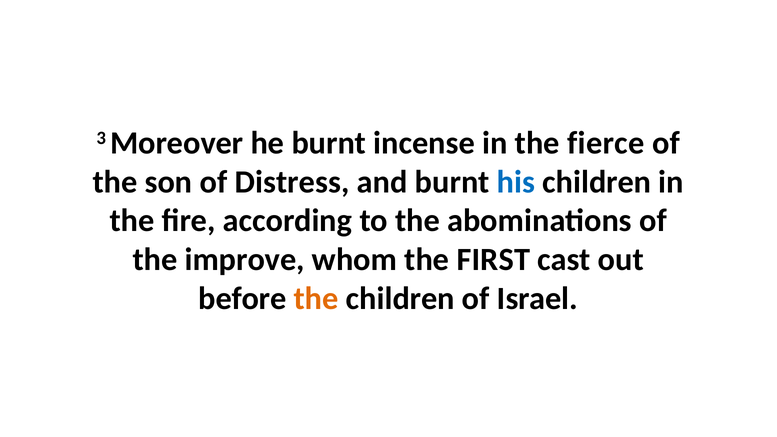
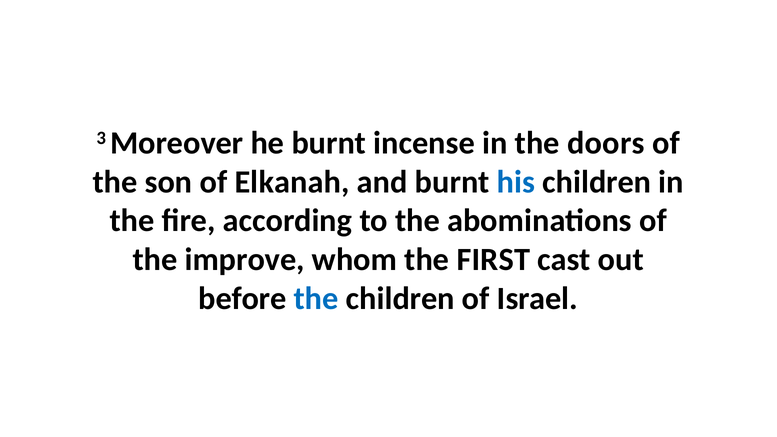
fierce: fierce -> doors
Distress: Distress -> Elkanah
the at (316, 298) colour: orange -> blue
